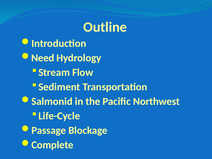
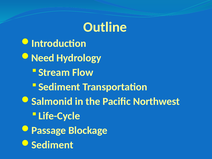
Complete at (52, 145): Complete -> Sediment
